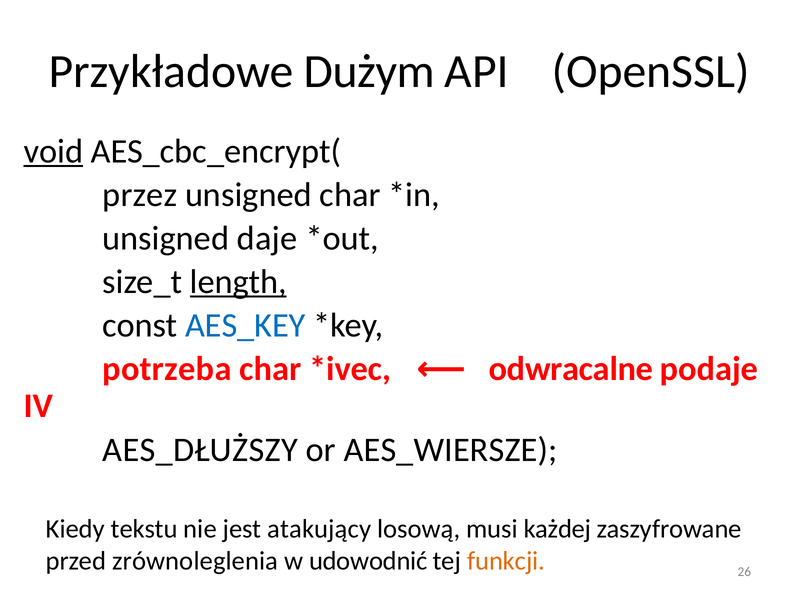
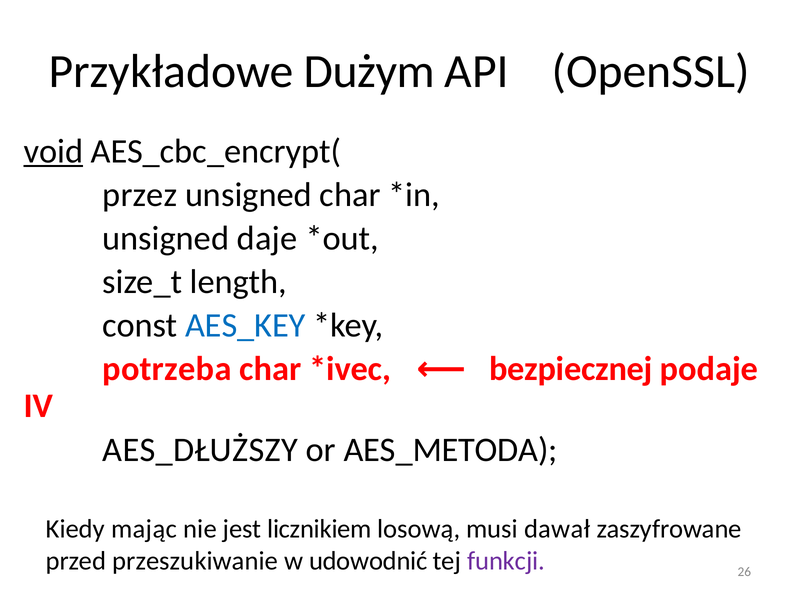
length underline: present -> none
odwracalne: odwracalne -> bezpiecznej
AES_WIERSZE: AES_WIERSZE -> AES_METODA
tekstu: tekstu -> mając
atakujący: atakujący -> licznikiem
każdej: każdej -> dawał
zrównoleglenia: zrównoleglenia -> przeszukiwanie
funkcji colour: orange -> purple
